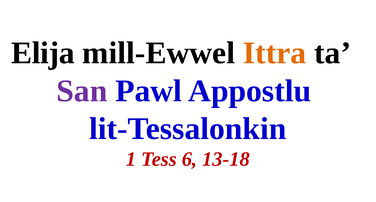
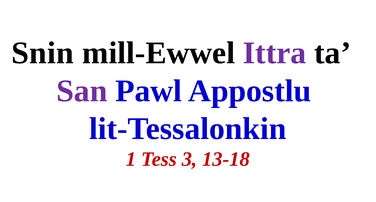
Elija: Elija -> Snin
Ittra colour: orange -> purple
6: 6 -> 3
